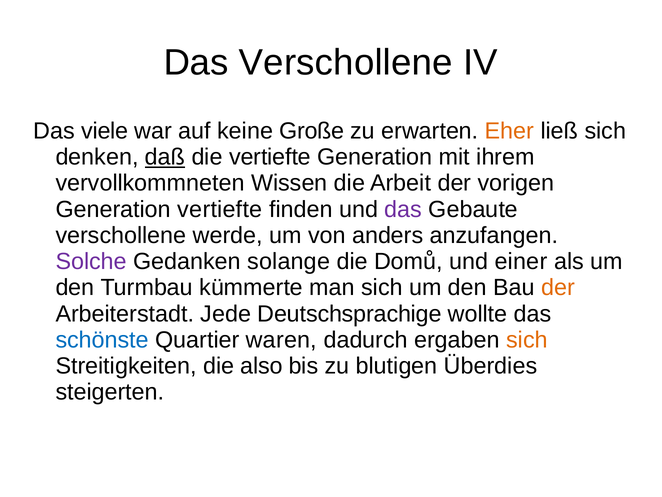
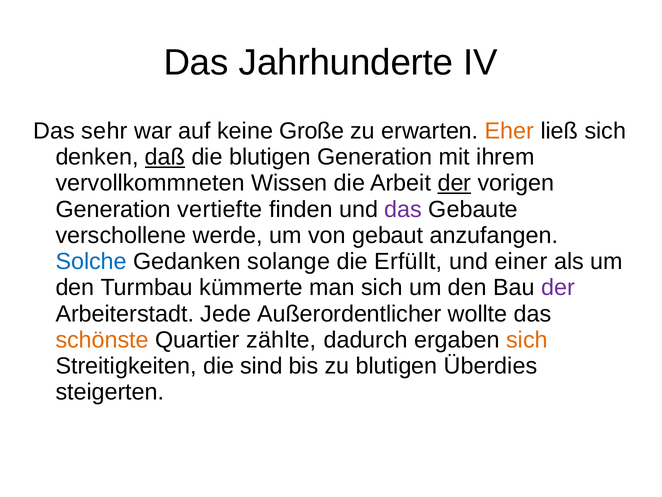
Das Verschollene: Verschollene -> Jahrhunderte
viele: viele -> sehr
die vertiefte: vertiefte -> blutigen
der at (454, 183) underline: none -> present
anders: anders -> gebaut
Solche colour: purple -> blue
Domů: Domů -> Erfüllt
der at (558, 287) colour: orange -> purple
Deutschsprachige: Deutschsprachige -> Außerordentlicher
schönste colour: blue -> orange
waren: waren -> zählte
also: also -> sind
